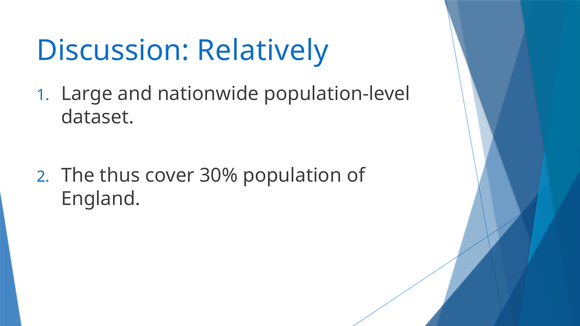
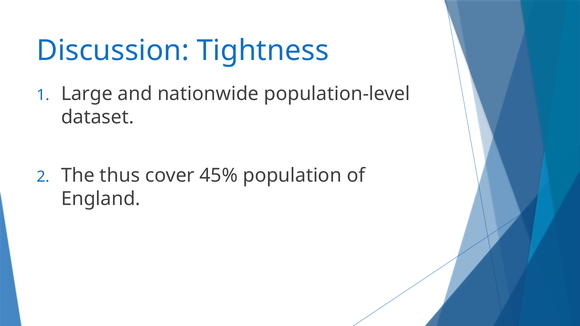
Relatively: Relatively -> Tightness
30%: 30% -> 45%
